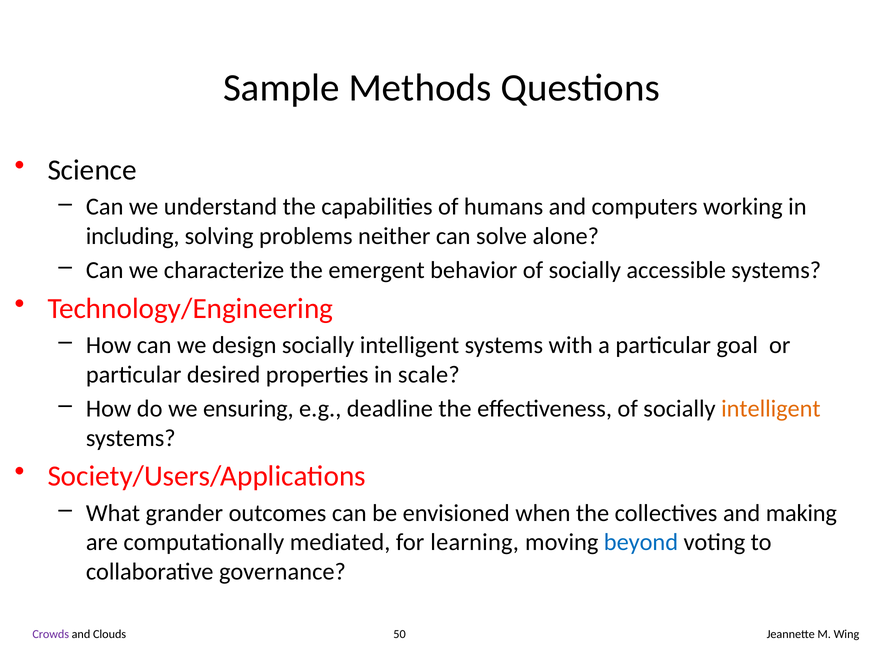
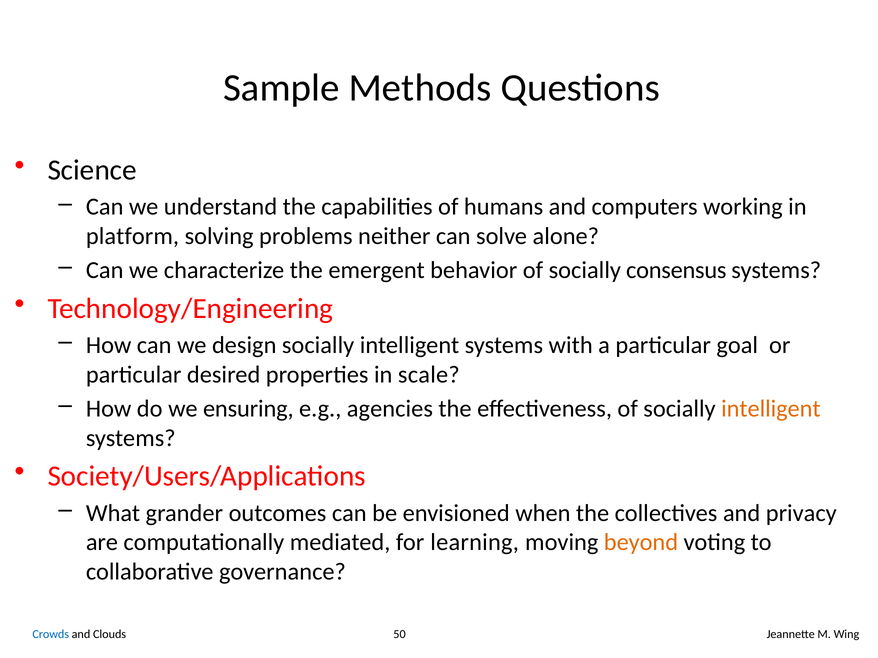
including: including -> platform
accessible: accessible -> consensus
deadline: deadline -> agencies
making: making -> privacy
beyond colour: blue -> orange
Crowds colour: purple -> blue
